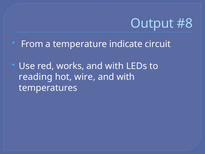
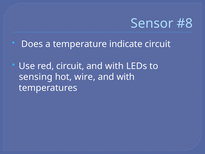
Output: Output -> Sensor
From: From -> Does
red works: works -> circuit
reading: reading -> sensing
